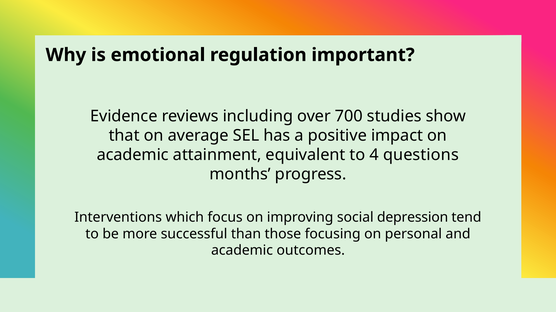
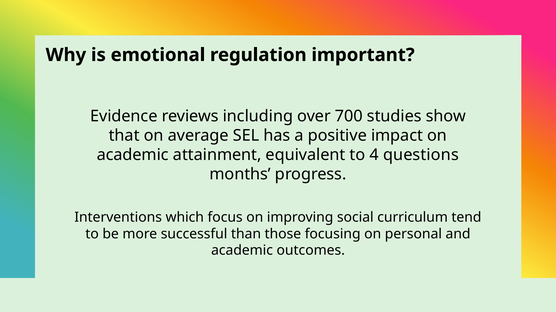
depression: depression -> curriculum
